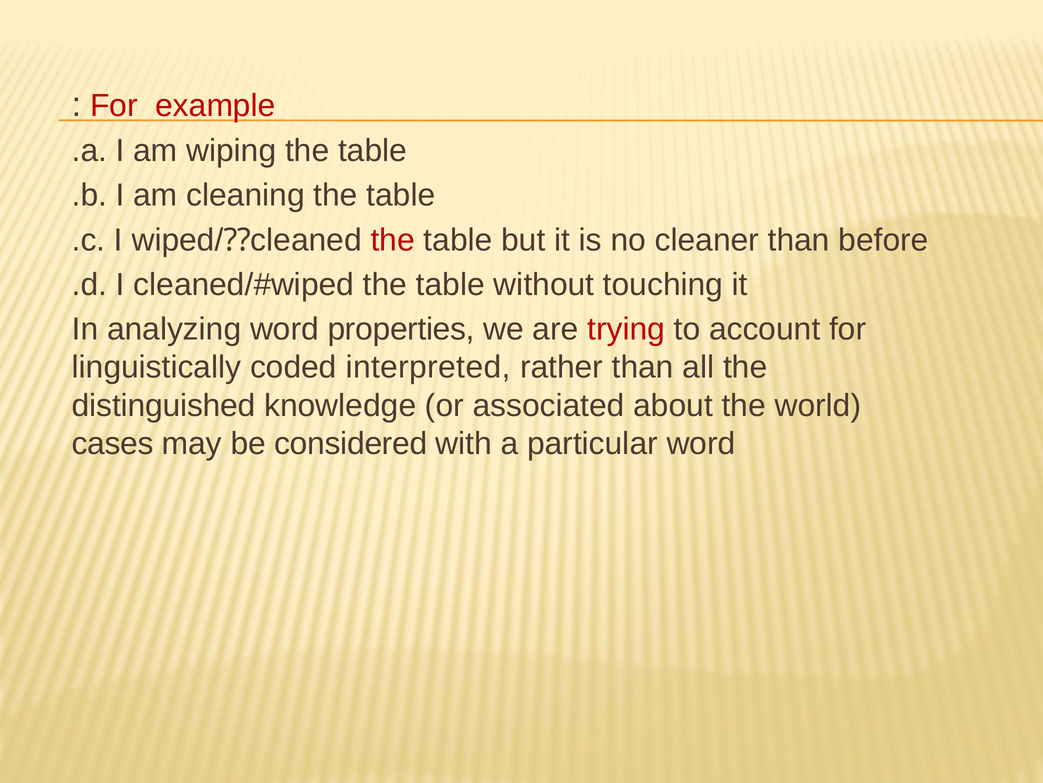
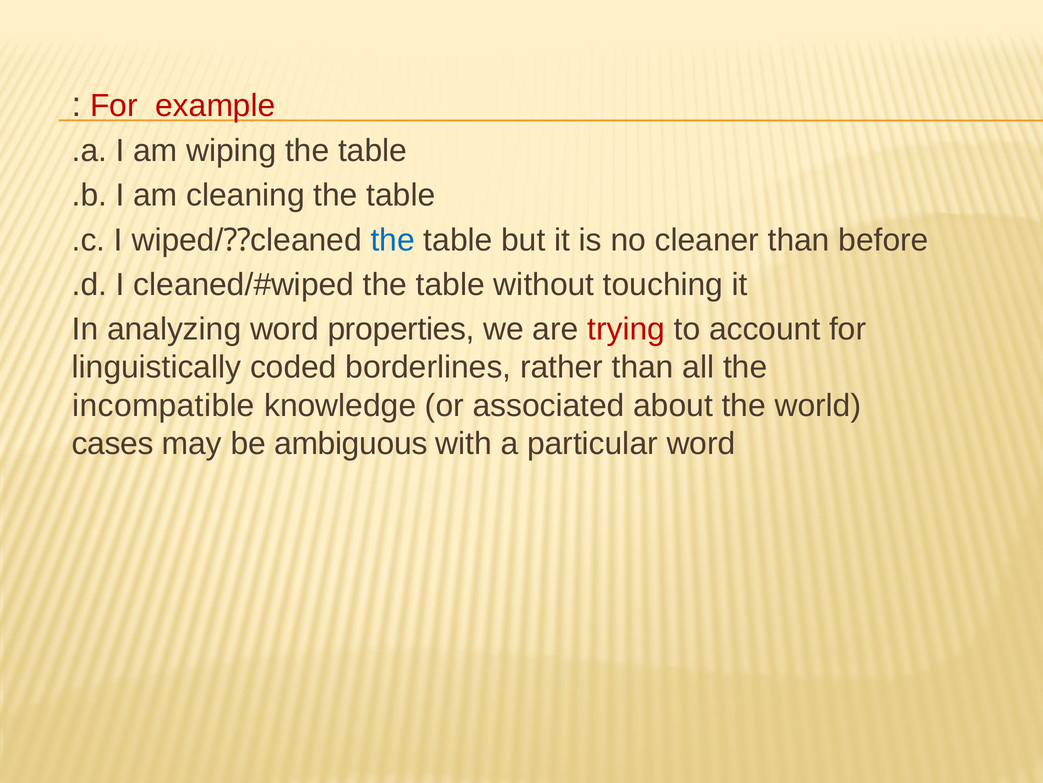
the at (393, 240) colour: red -> blue
interpreted: interpreted -> borderlines
distinguished: distinguished -> incompatible
considered: considered -> ambiguous
